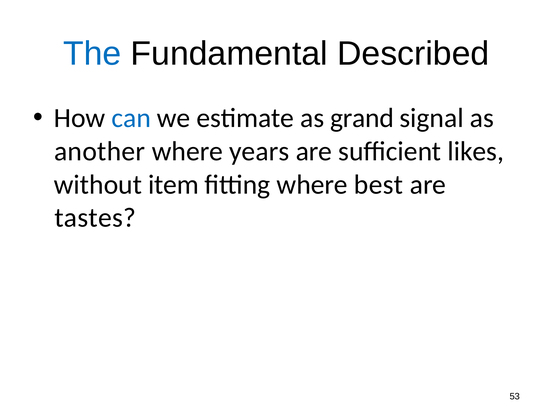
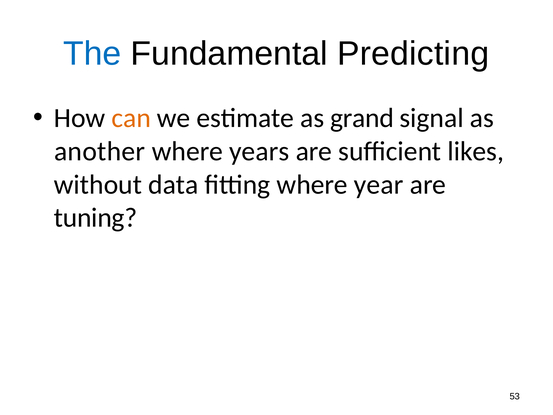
Described: Described -> Predicting
can colour: blue -> orange
item: item -> data
best: best -> year
tastes: tastes -> tuning
